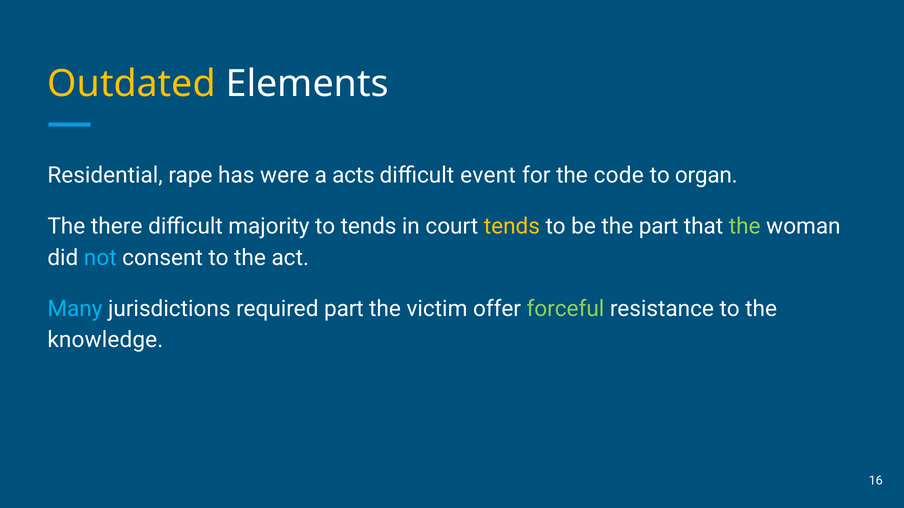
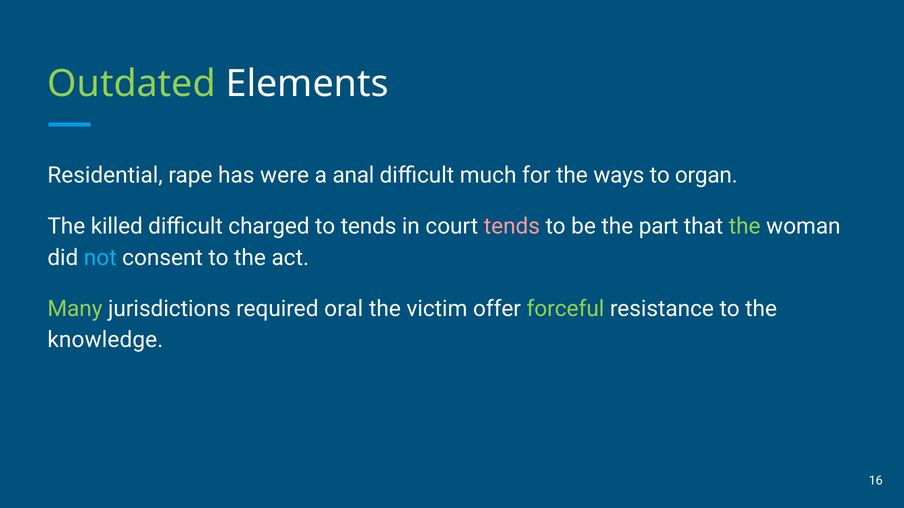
Outdated colour: yellow -> light green
acts: acts -> anal
event: event -> much
code: code -> ways
there: there -> killed
majority: majority -> charged
tends at (512, 227) colour: yellow -> pink
Many colour: light blue -> light green
required part: part -> oral
